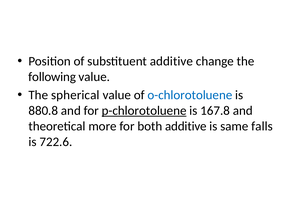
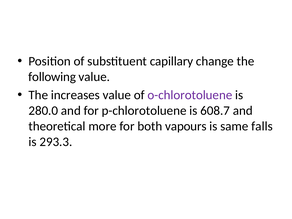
substituent additive: additive -> capillary
spherical: spherical -> increases
o-chlorotoluene colour: blue -> purple
880.8: 880.8 -> 280.0
p-chlorotoluene underline: present -> none
167.8: 167.8 -> 608.7
both additive: additive -> vapours
722.6: 722.6 -> 293.3
